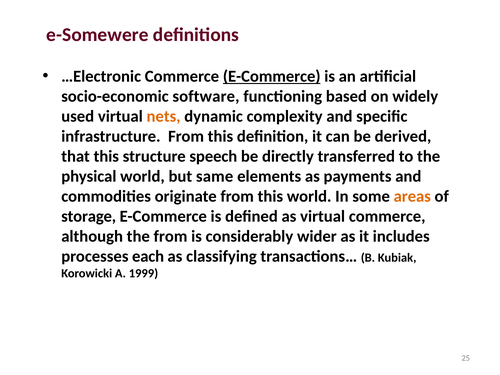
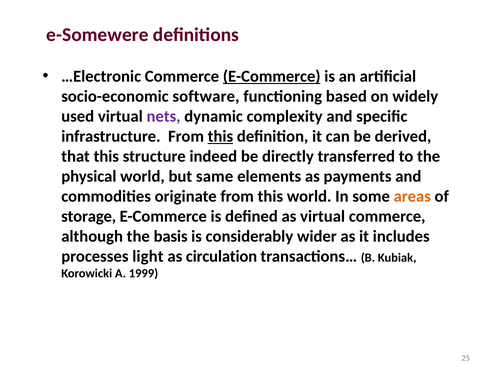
nets colour: orange -> purple
this at (220, 136) underline: none -> present
speech: speech -> indeed
the from: from -> basis
each: each -> light
classifying: classifying -> circulation
